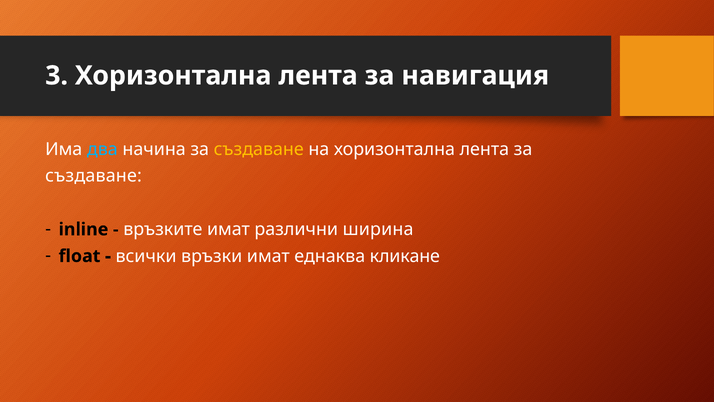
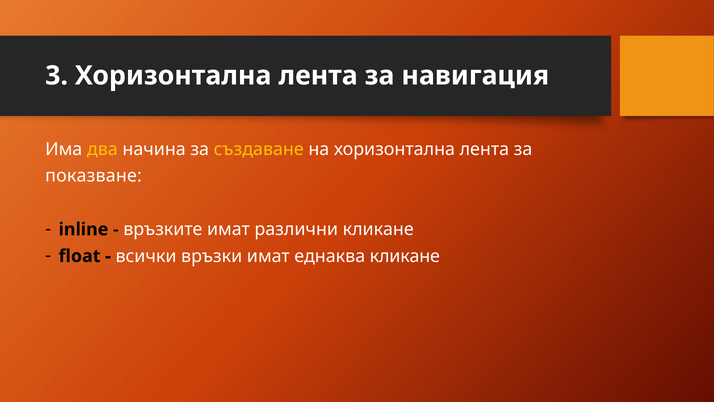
два colour: light blue -> yellow
създаване at (94, 176): създаване -> показване
различни ширина: ширина -> кликане
